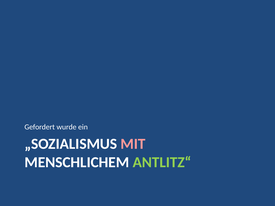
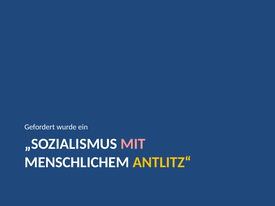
ANTLITZ“ colour: light green -> yellow
